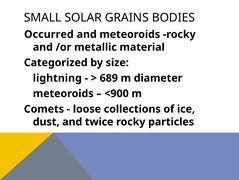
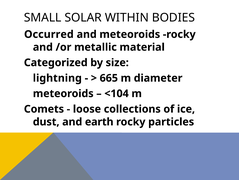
GRAINS: GRAINS -> WITHIN
689: 689 -> 665
<900: <900 -> <104
twice: twice -> earth
